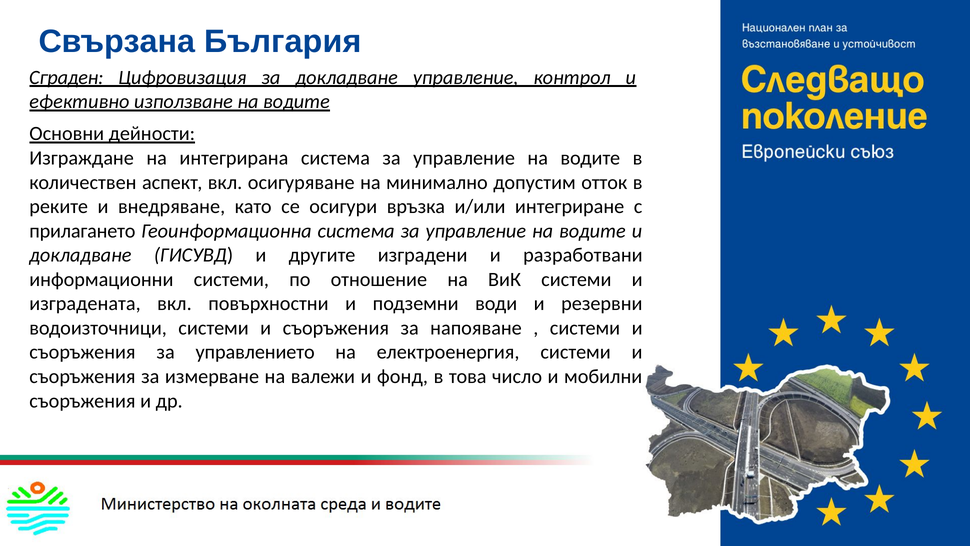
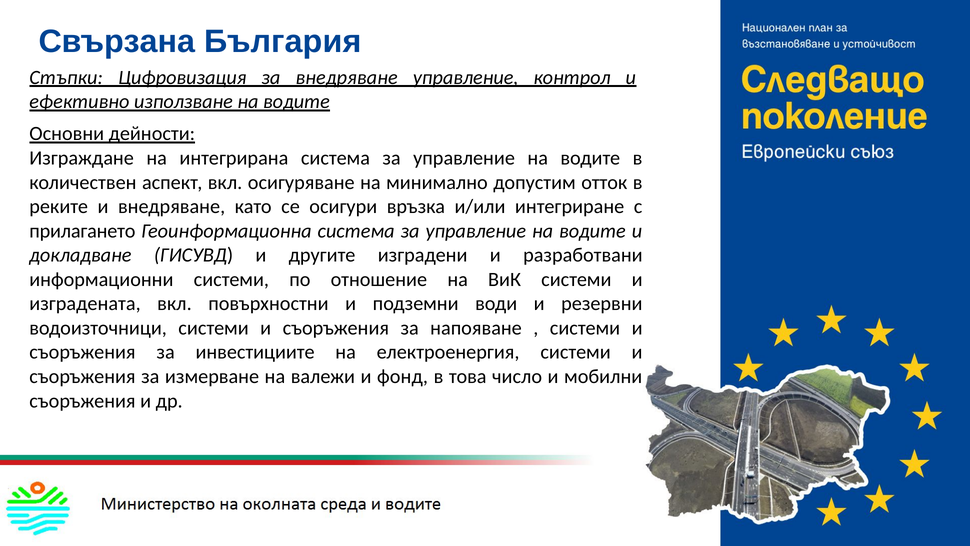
Сграден: Сграден -> Стъпки
за докладване: докладване -> внедряване
управлението: управлението -> инвестициите
